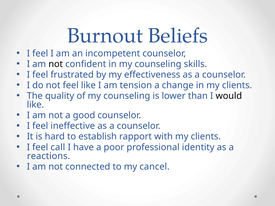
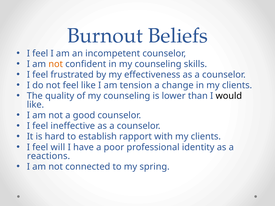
not at (56, 64) colour: black -> orange
call: call -> will
cancel: cancel -> spring
